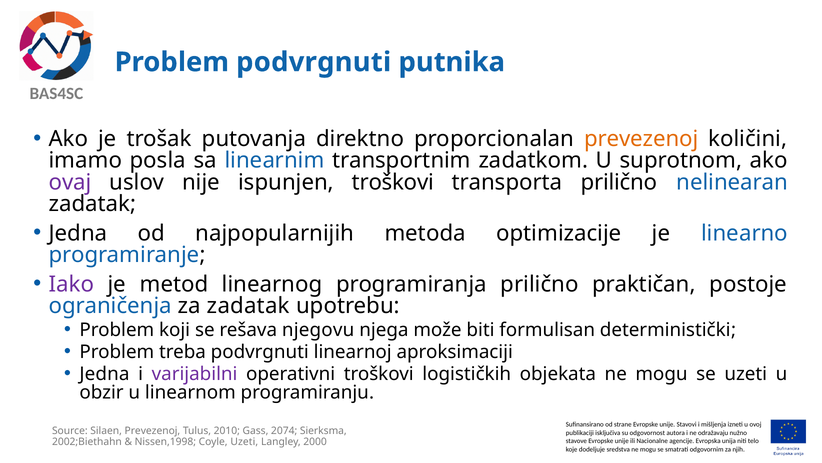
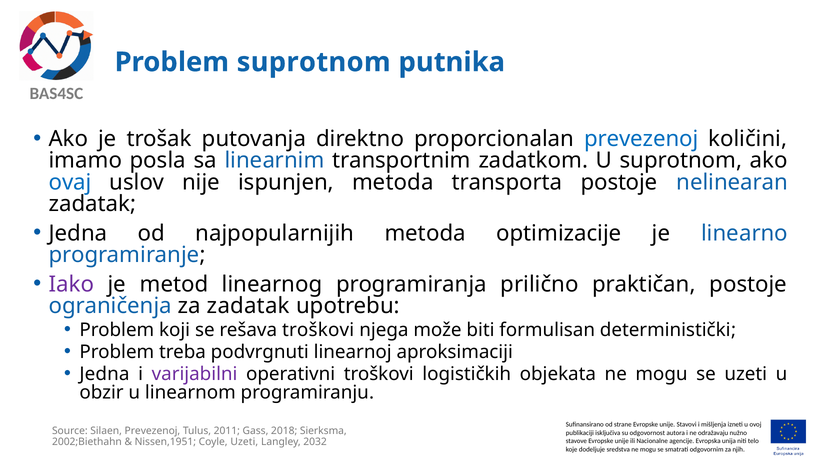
Problem podvrgnuti: podvrgnuti -> suprotnom
prevezenoj at (641, 139) colour: orange -> blue
ovaj colour: purple -> blue
ispunjen troškovi: troškovi -> metoda
transporta prilično: prilično -> postoje
rešava njegovu: njegovu -> troškovi
2010: 2010 -> 2011
2074: 2074 -> 2018
Nissen,1998: Nissen,1998 -> Nissen,1951
2000: 2000 -> 2032
